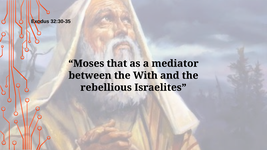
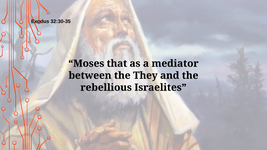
With: With -> They
